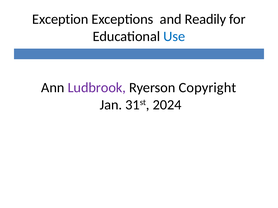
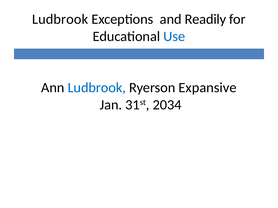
Exception at (60, 19): Exception -> Ludbrook
Ludbrook at (97, 88) colour: purple -> blue
Copyright: Copyright -> Expansive
2024: 2024 -> 2034
